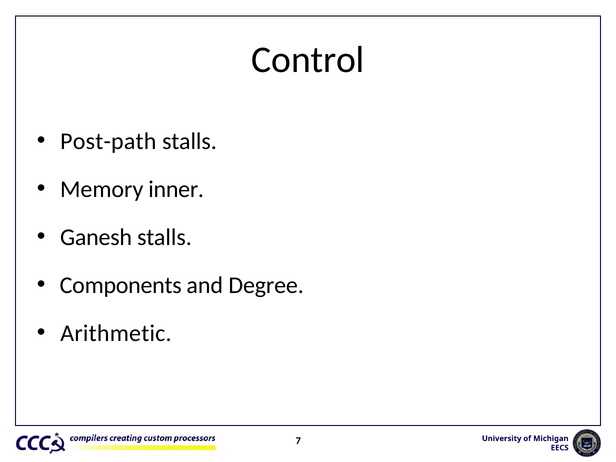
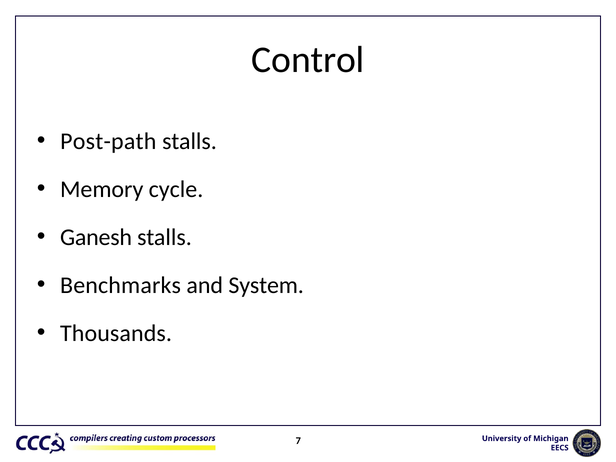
inner: inner -> cycle
Components: Components -> Benchmarks
Degree: Degree -> System
Arithmetic: Arithmetic -> Thousands
